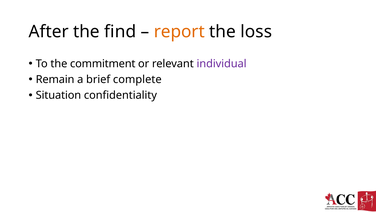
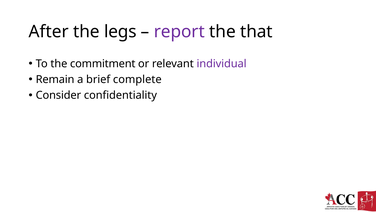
find: find -> legs
report colour: orange -> purple
loss: loss -> that
Situation: Situation -> Consider
